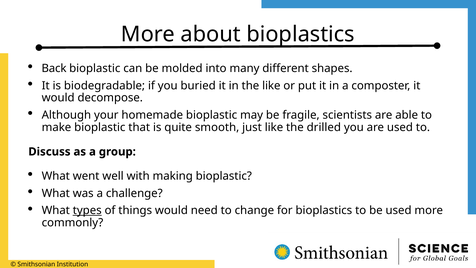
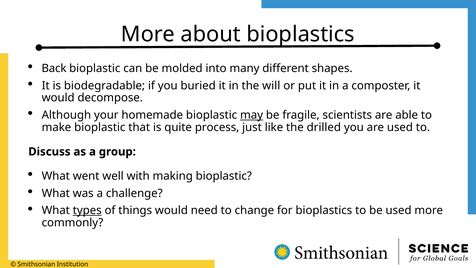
the like: like -> will
may underline: none -> present
smooth: smooth -> process
